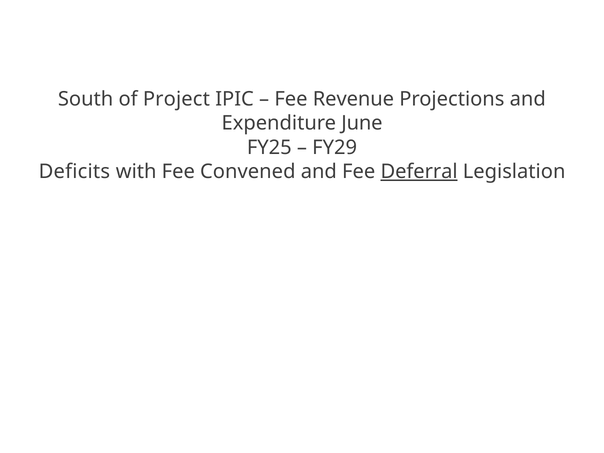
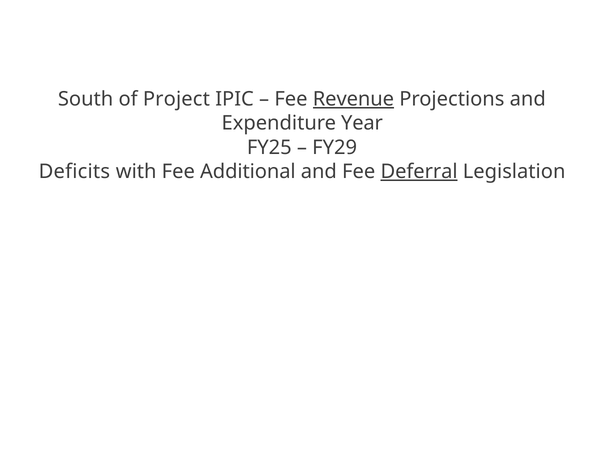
Revenue underline: none -> present
June: June -> Year
Convened: Convened -> Additional
